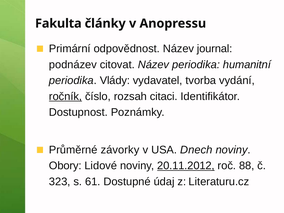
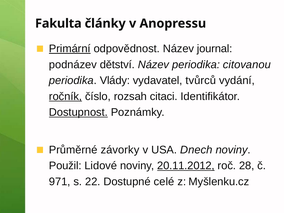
Primární underline: none -> present
citovat: citovat -> dětství
humanitní: humanitní -> citovanou
tvorba: tvorba -> tvůrců
Dostupnost underline: none -> present
Obory: Obory -> Použil
88: 88 -> 28
323: 323 -> 971
61: 61 -> 22
údaj: údaj -> celé
Literaturu.cz: Literaturu.cz -> Myšlenku.cz
